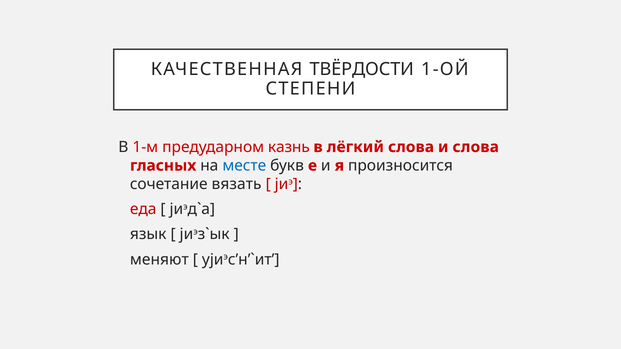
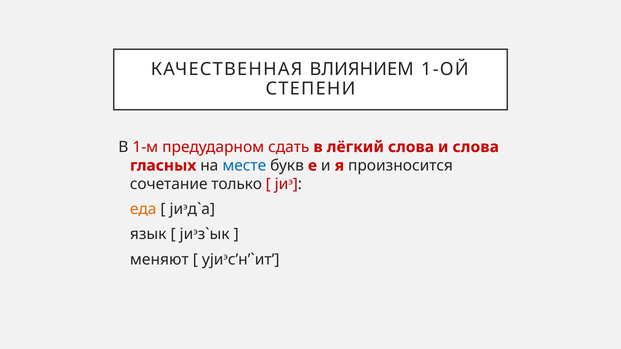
ТВЁРДОСТИ: ТВЁРДОСТИ -> ВЛИЯНИЕМ
казнь: казнь -> сдать
вязать: вязать -> только
еда colour: red -> orange
